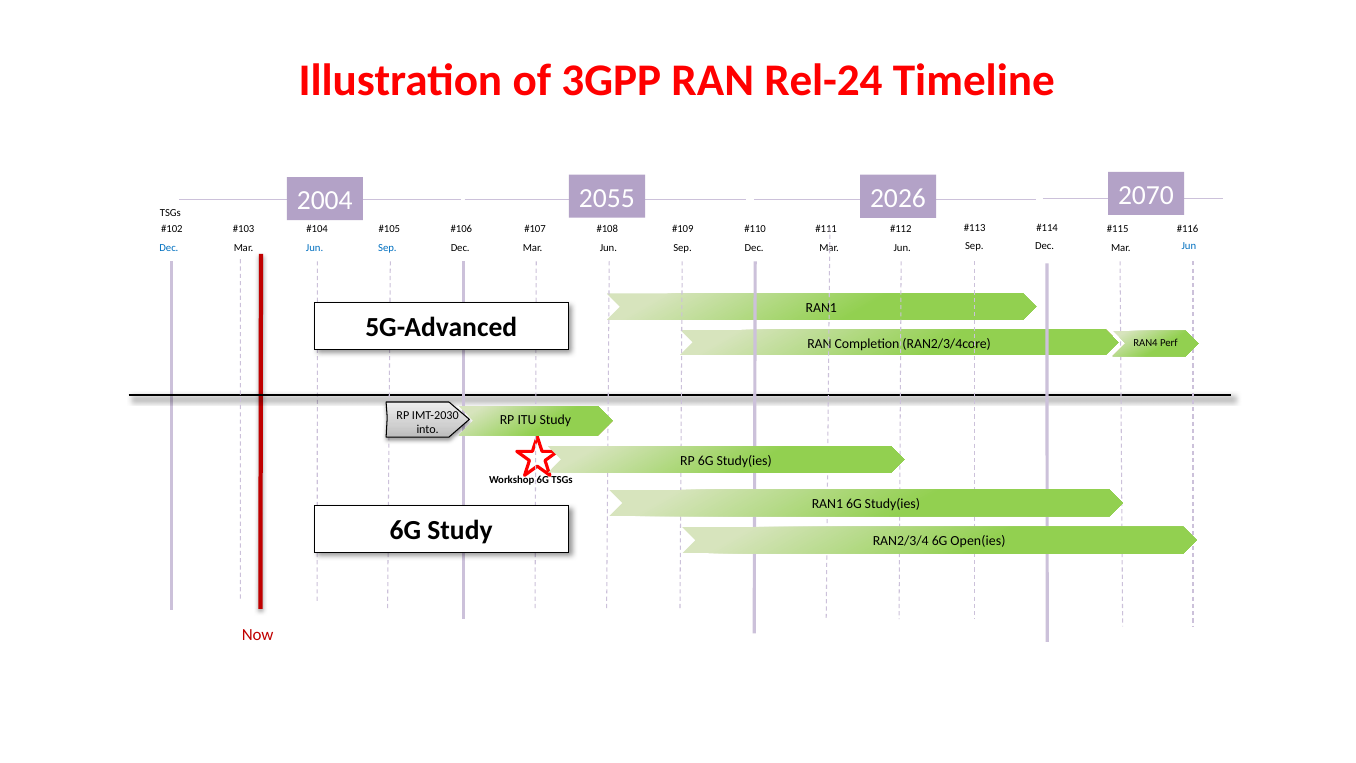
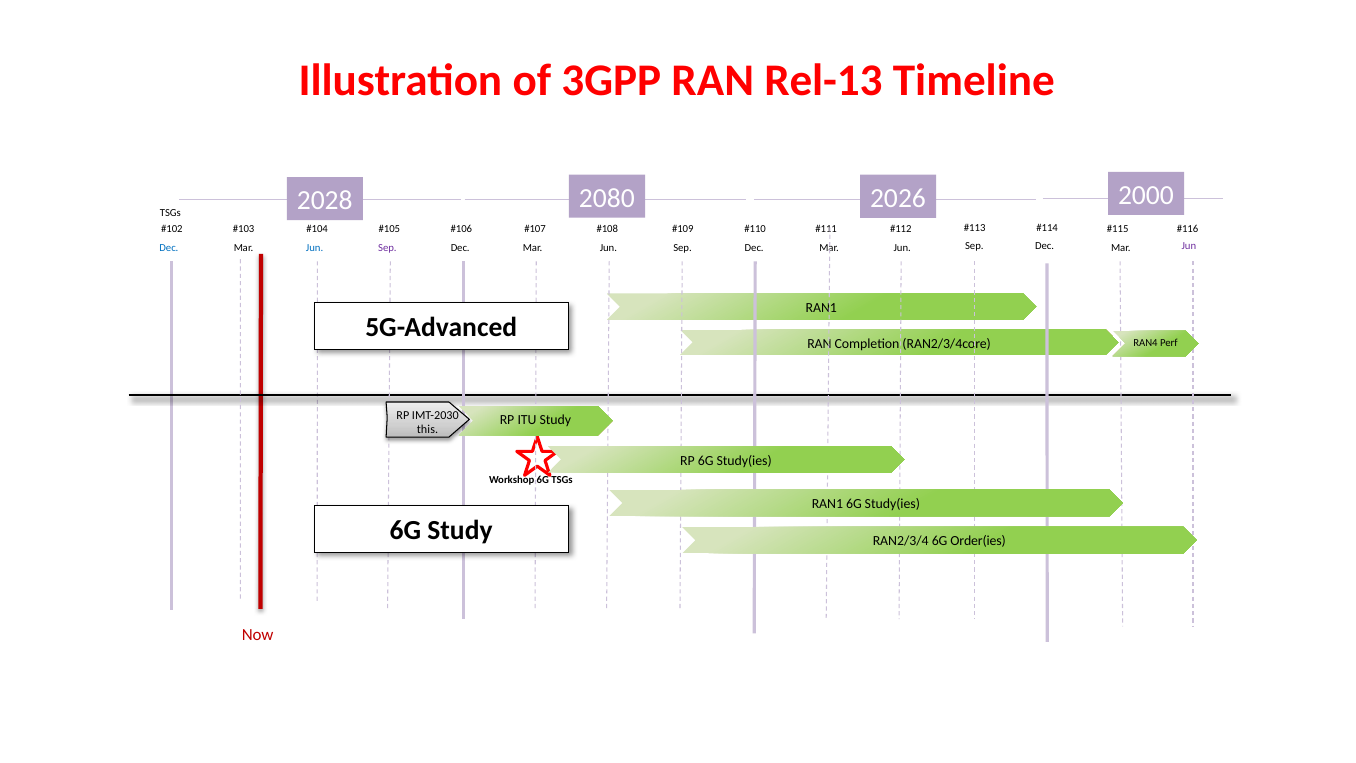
Rel-24: Rel-24 -> Rel-13
2055: 2055 -> 2080
2070: 2070 -> 2000
2004: 2004 -> 2028
Sep at (387, 247) colour: blue -> purple
Jun at (1189, 246) colour: blue -> purple
into: into -> this
Open(ies: Open(ies -> Order(ies
